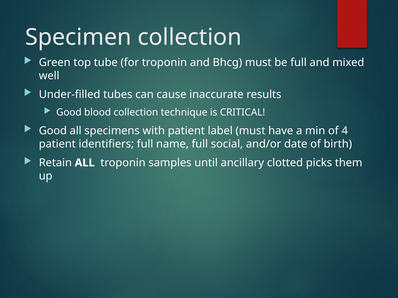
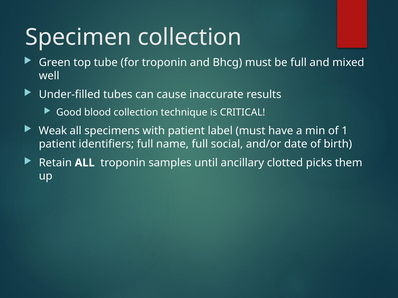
Good at (53, 131): Good -> Weak
4: 4 -> 1
